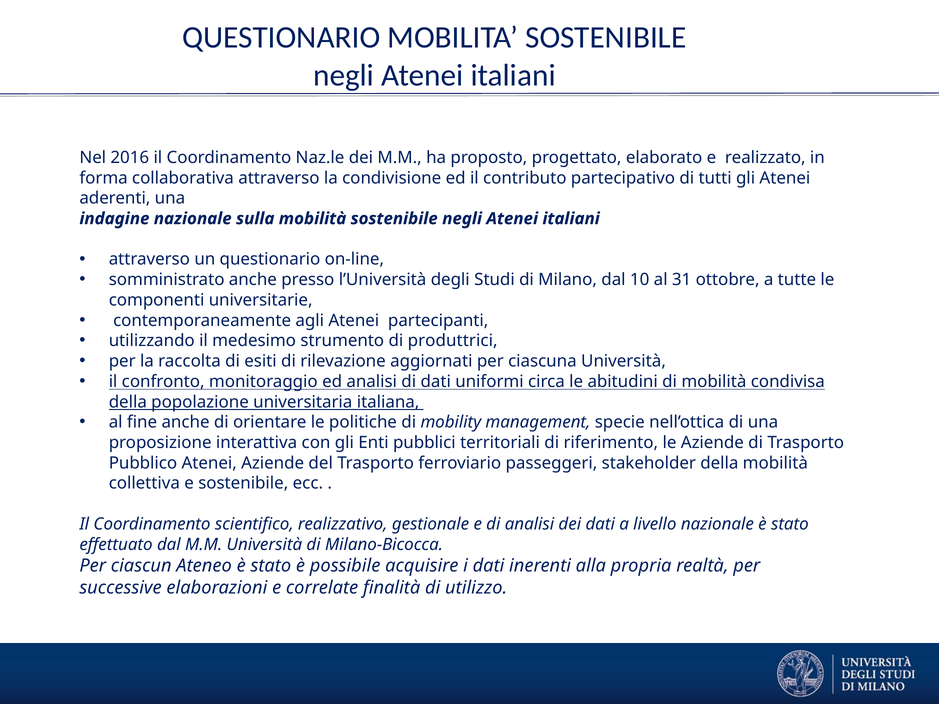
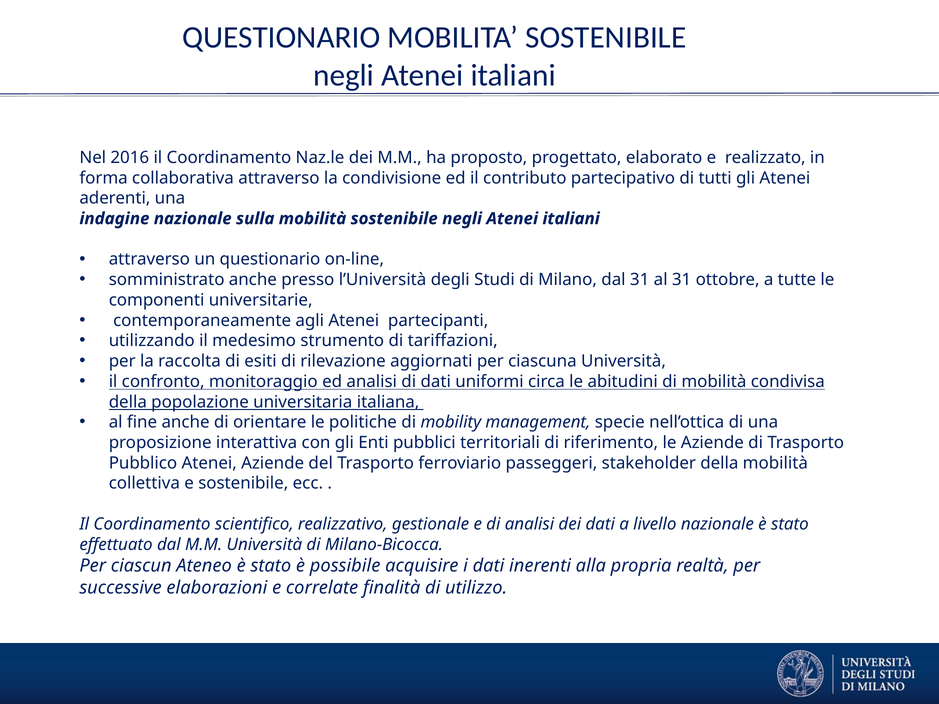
dal 10: 10 -> 31
produttrici: produttrici -> tariffazioni
